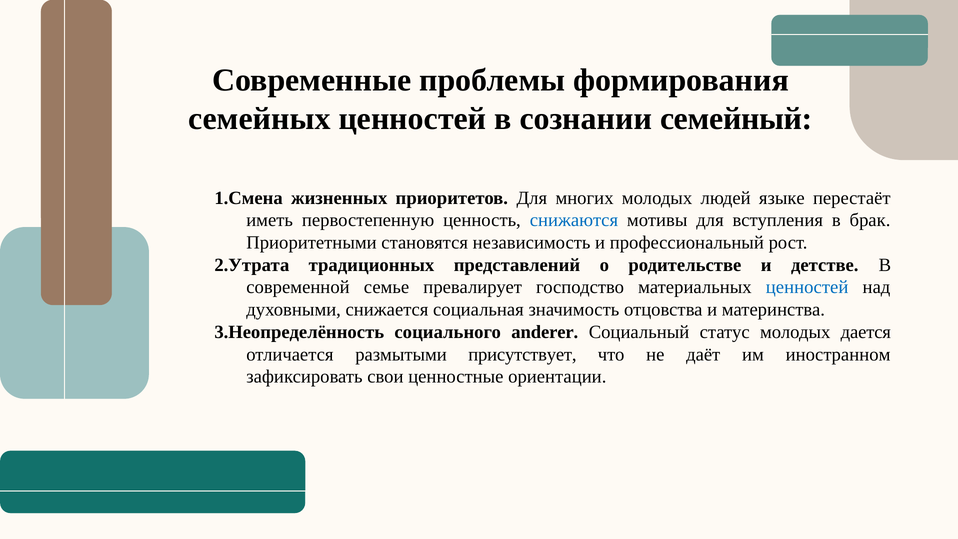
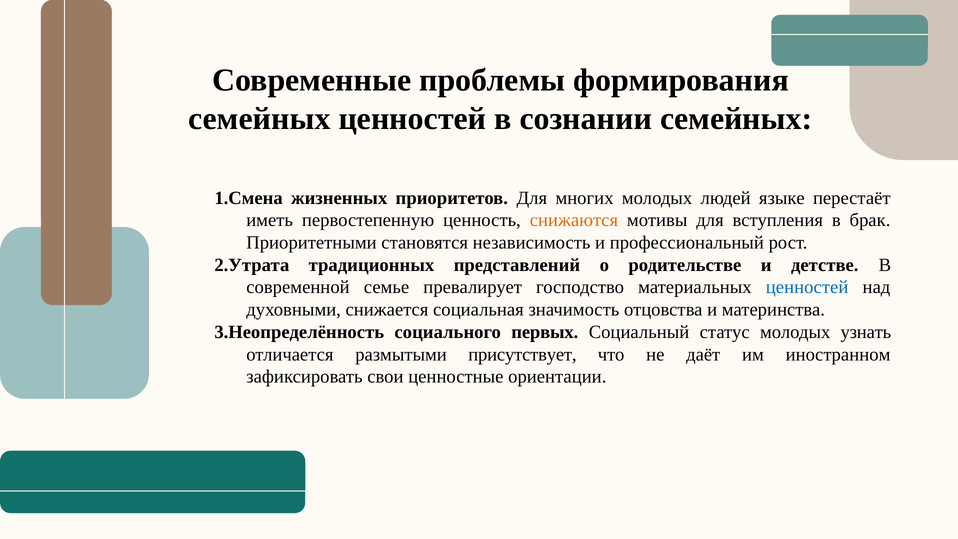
сознании семейный: семейный -> семейных
снижаются colour: blue -> orange
anderer: anderer -> первых
дается: дается -> узнать
